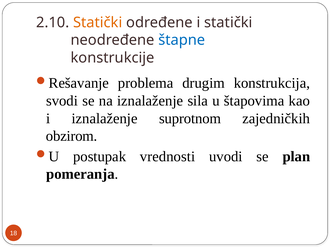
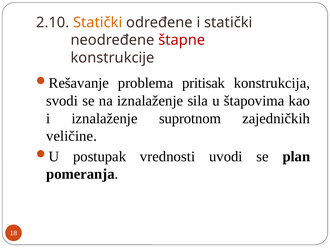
štapne colour: blue -> red
drugim: drugim -> pritisak
obzirom: obzirom -> veličine
